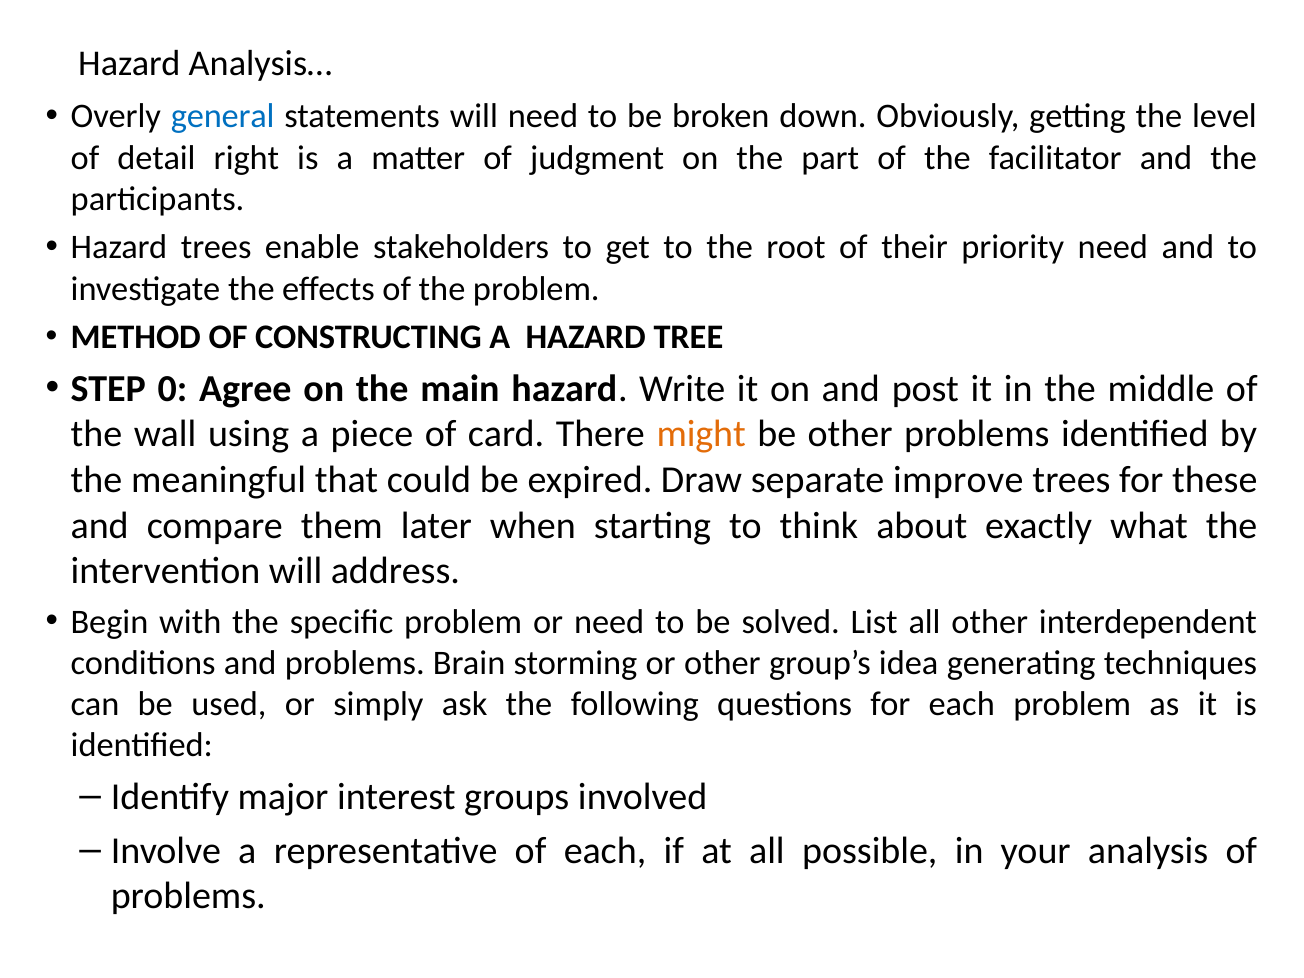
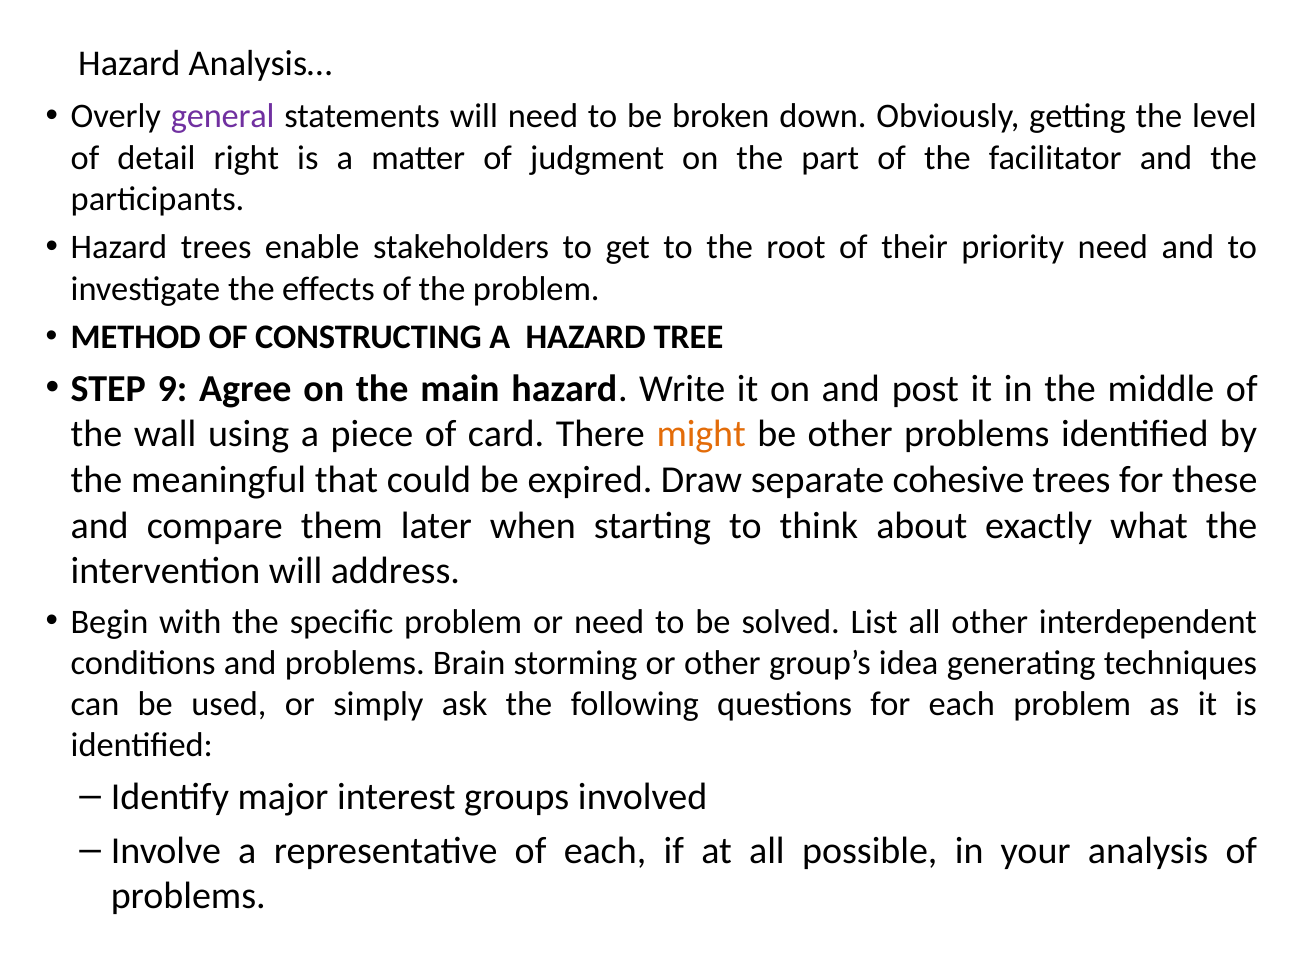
general colour: blue -> purple
0: 0 -> 9
improve: improve -> cohesive
